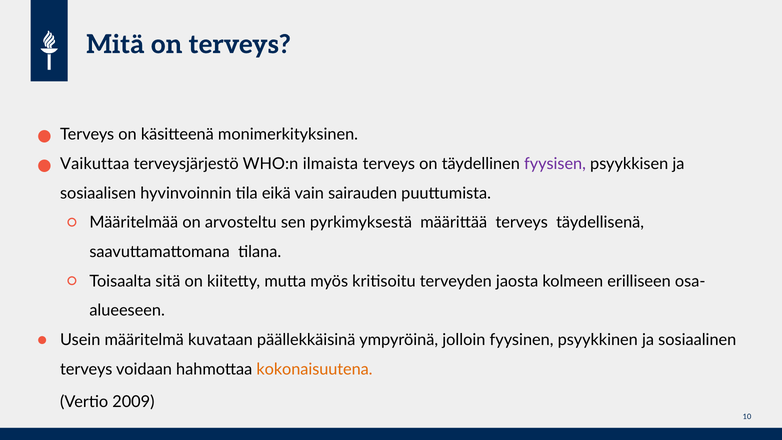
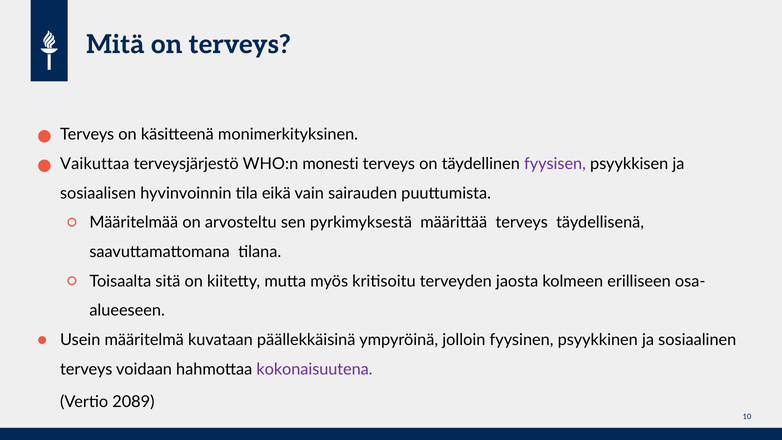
ilmaista: ilmaista -> monesti
kokonaisuutena colour: orange -> purple
2009: 2009 -> 2089
